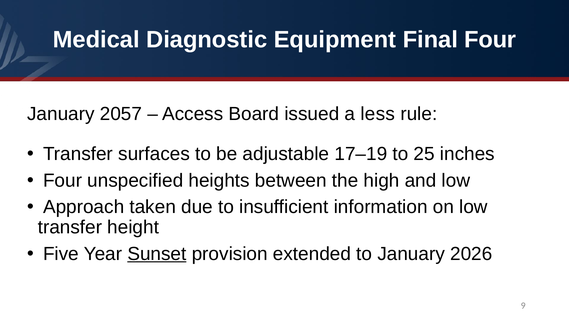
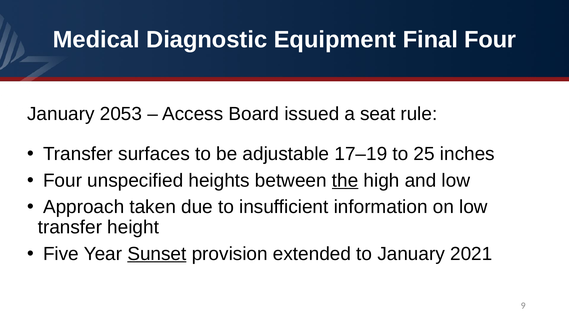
2057: 2057 -> 2053
less: less -> seat
the underline: none -> present
2026: 2026 -> 2021
